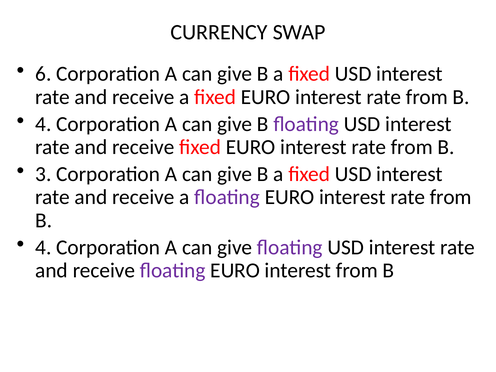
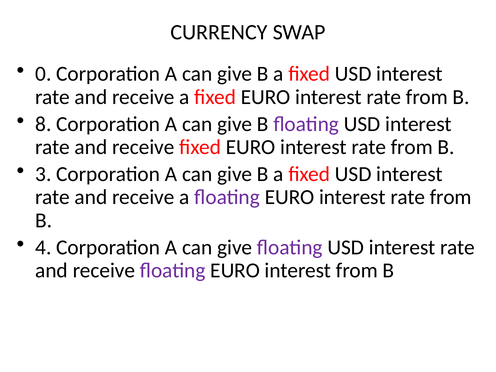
6: 6 -> 0
4 at (43, 124): 4 -> 8
